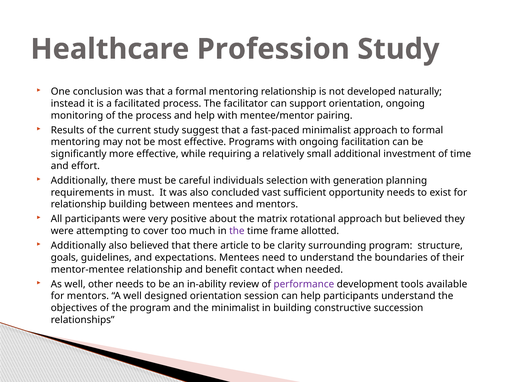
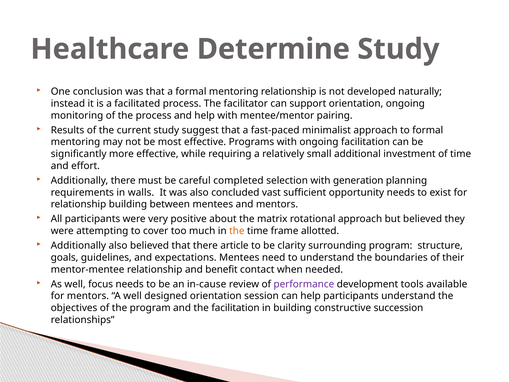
Profession: Profession -> Determine
individuals: individuals -> completed
in must: must -> walls
the at (237, 231) colour: purple -> orange
other: other -> focus
in-ability: in-ability -> in-cause
the minimalist: minimalist -> facilitation
